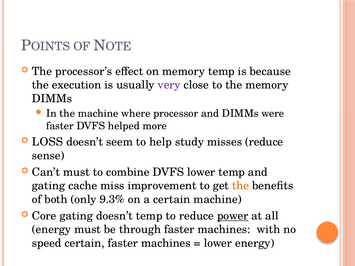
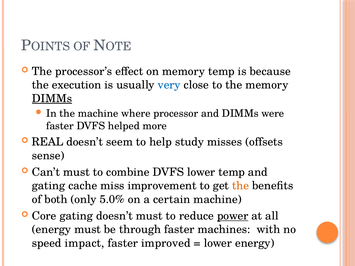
very colour: purple -> blue
DIMMs at (52, 99) underline: none -> present
LOSS: LOSS -> REAL
misses reduce: reduce -> offsets
9.3%: 9.3% -> 5.0%
doesn’t temp: temp -> must
speed certain: certain -> impact
machines at (166, 243): machines -> improved
